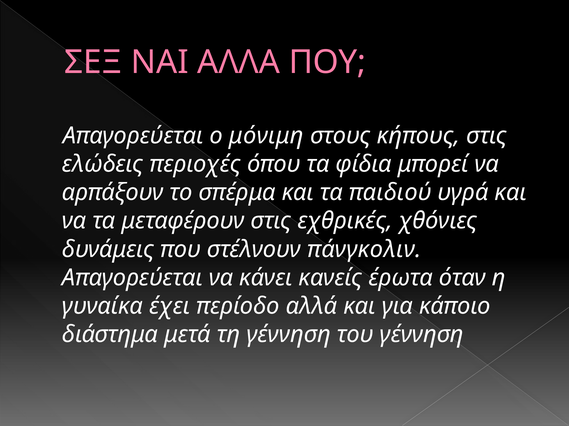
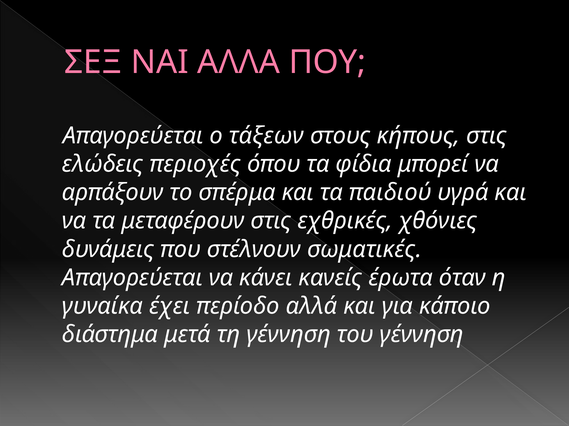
μόνιμη: μόνιμη -> τάξεων
πάνγκολιν: πάνγκολιν -> σωματικές
